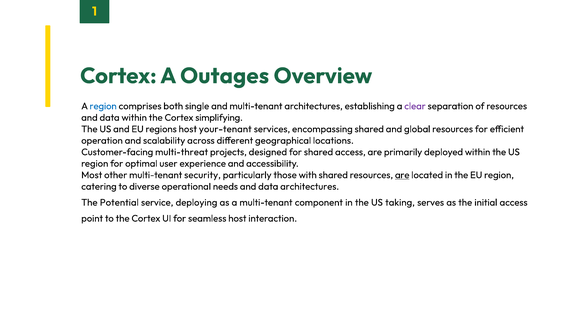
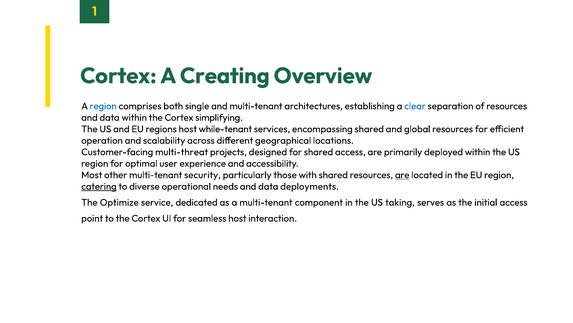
Outages: Outages -> Creating
clear colour: purple -> blue
your-tenant: your-tenant -> while-tenant
catering underline: none -> present
data architectures: architectures -> deployments
Potential: Potential -> Optimize
deploying: deploying -> dedicated
